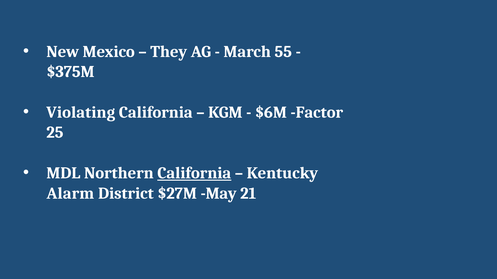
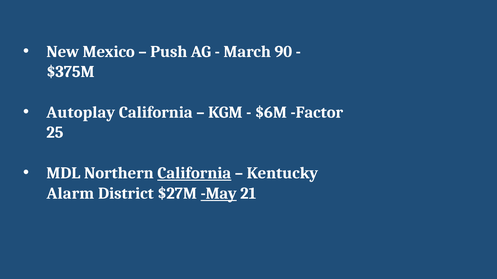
They: They -> Push
55: 55 -> 90
Violating: Violating -> Autoplay
May underline: none -> present
